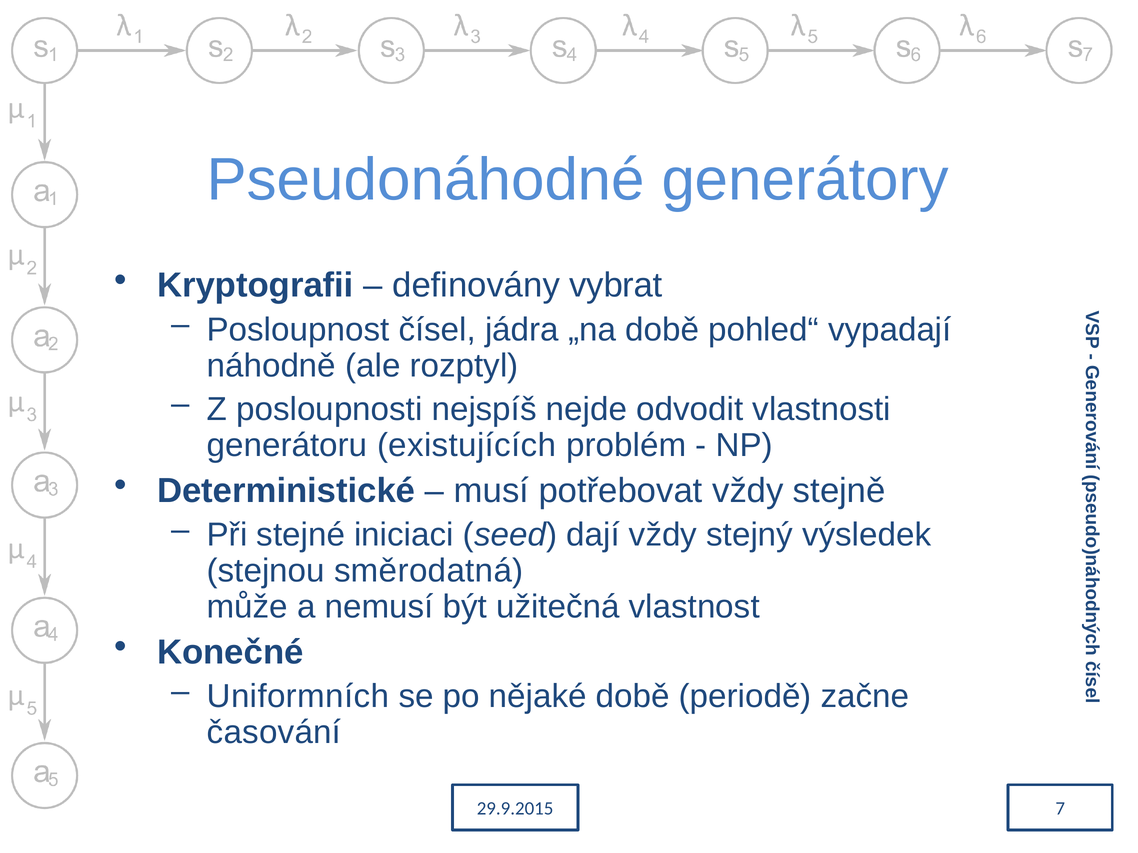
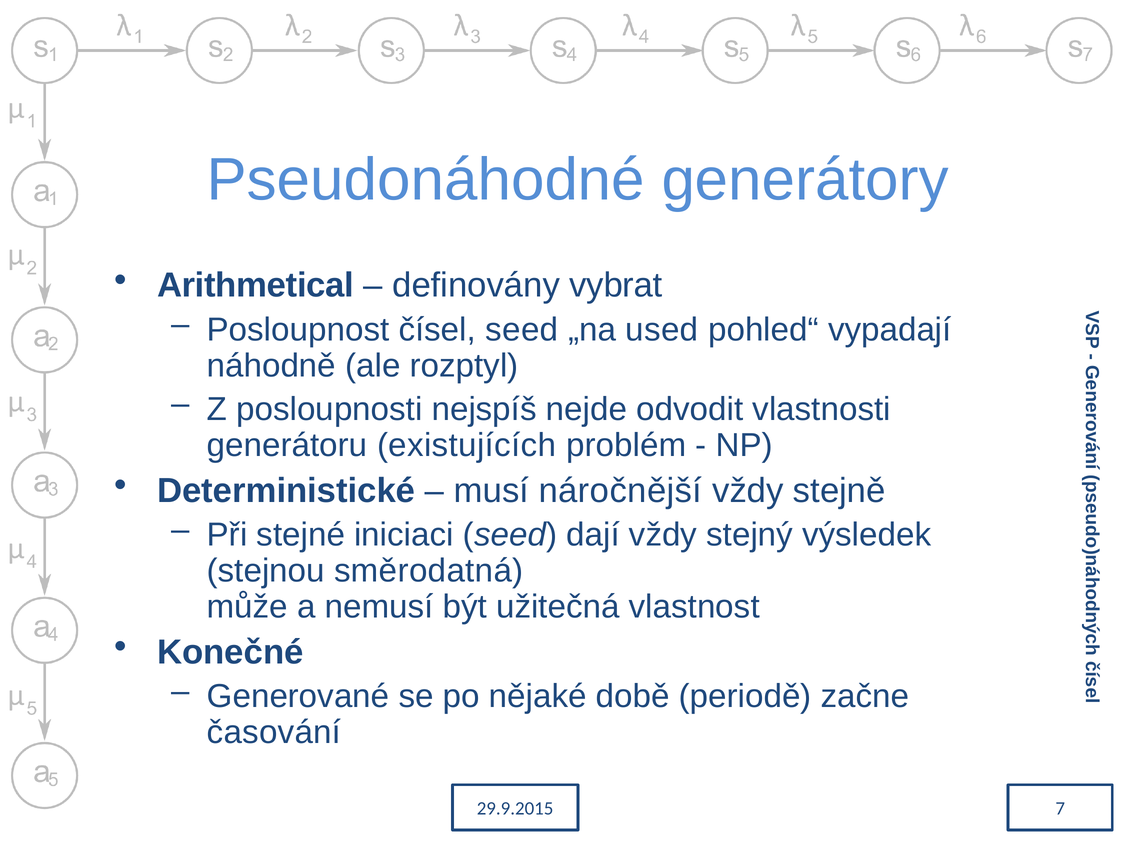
Kryptografii: Kryptografii -> Arithmetical
čísel jádra: jádra -> seed
„na době: době -> used
potřebovat: potřebovat -> náročnější
Uniformních: Uniformních -> Generované
